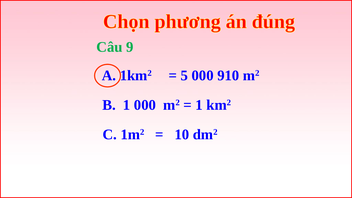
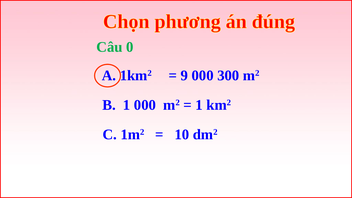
9: 9 -> 0
5: 5 -> 9
910: 910 -> 300
